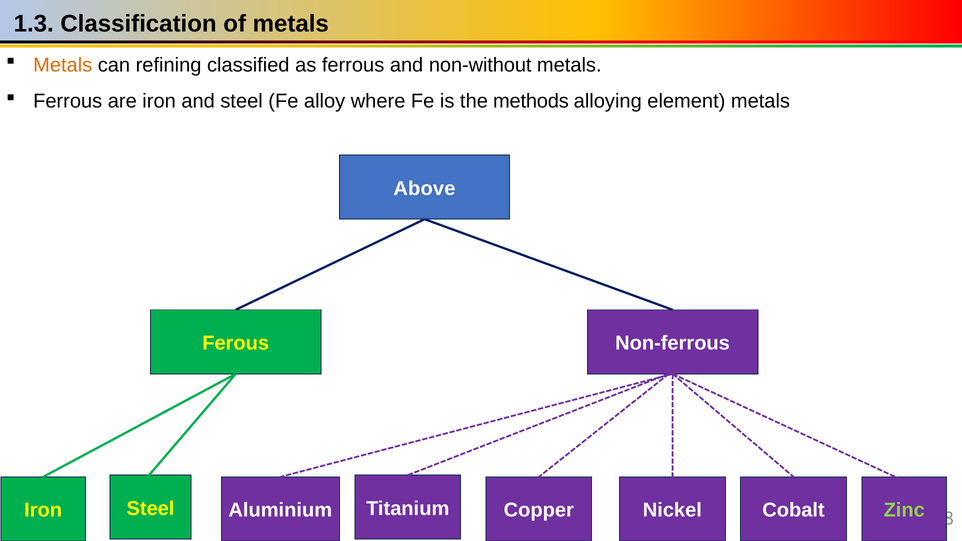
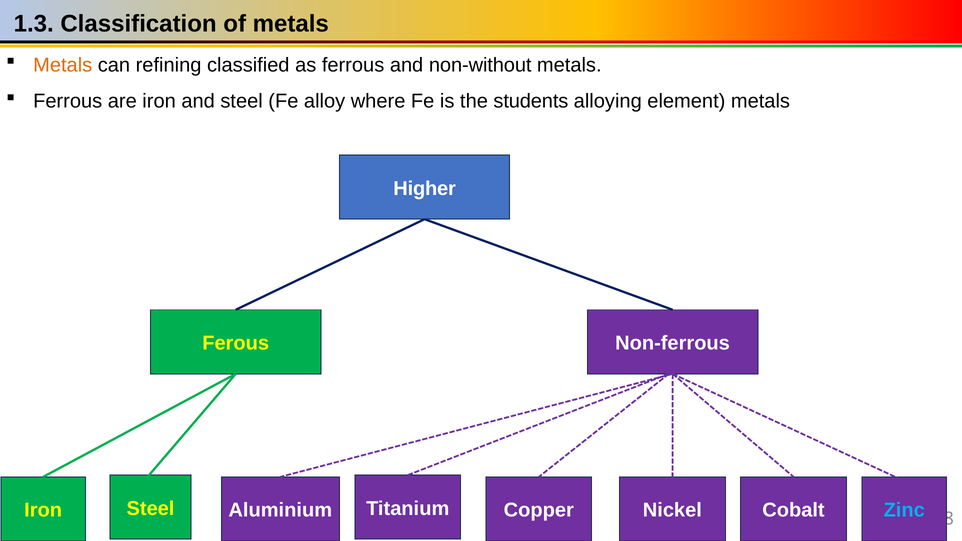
methods: methods -> students
Above: Above -> Higher
Zinc colour: light green -> light blue
